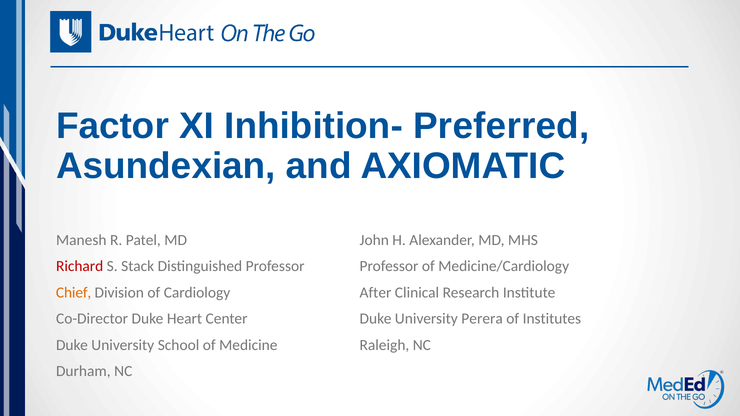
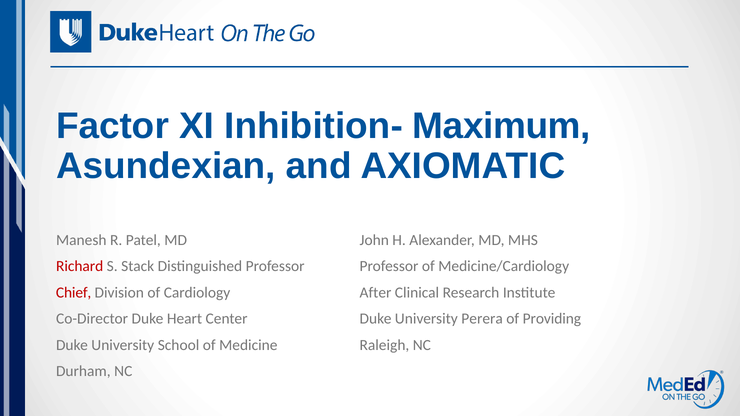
Preferred: Preferred -> Maximum
Chief colour: orange -> red
Institutes: Institutes -> Providing
